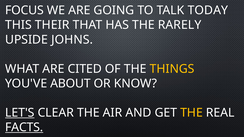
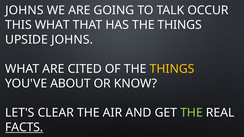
FOCUS at (24, 10): FOCUS -> JOHNS
TODAY: TODAY -> OCCUR
THIS THEIR: THEIR -> WHAT
HAS THE RARELY: RARELY -> THINGS
LET'S underline: present -> none
THE at (191, 113) colour: yellow -> light green
